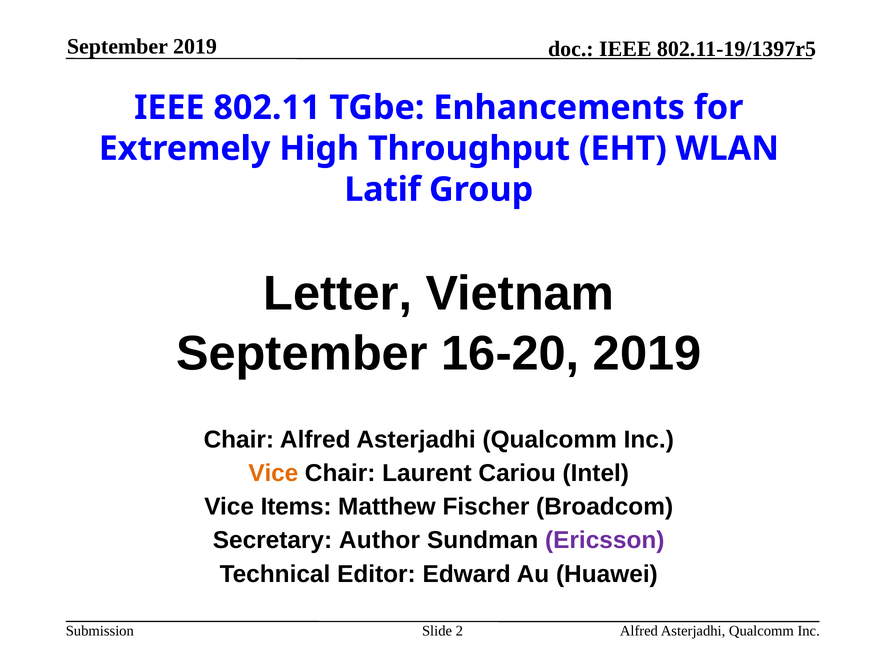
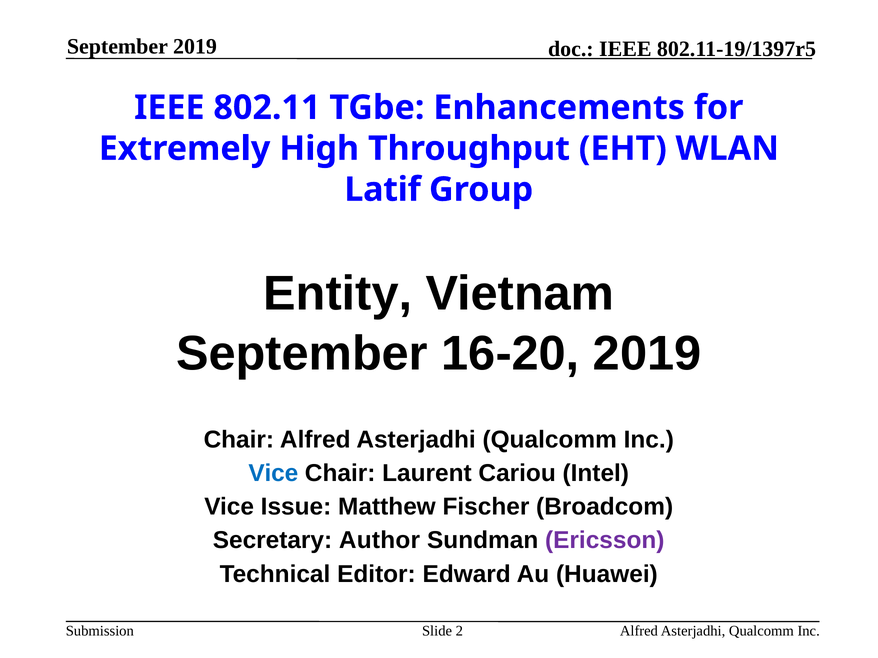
Letter: Letter -> Entity
Vice at (273, 473) colour: orange -> blue
Items: Items -> Issue
